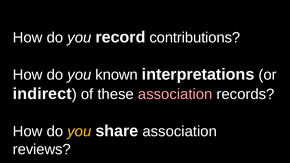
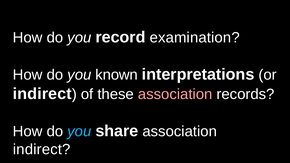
contributions: contributions -> examination
you at (79, 131) colour: yellow -> light blue
reviews at (42, 150): reviews -> indirect
